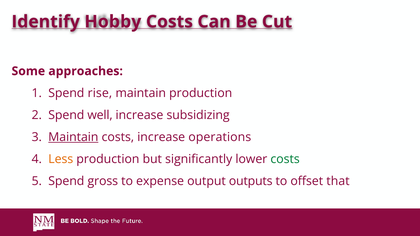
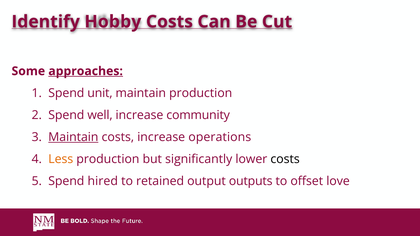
approaches underline: none -> present
rise: rise -> unit
subsidizing: subsidizing -> community
costs at (285, 159) colour: green -> black
gross: gross -> hired
expense: expense -> retained
that: that -> love
